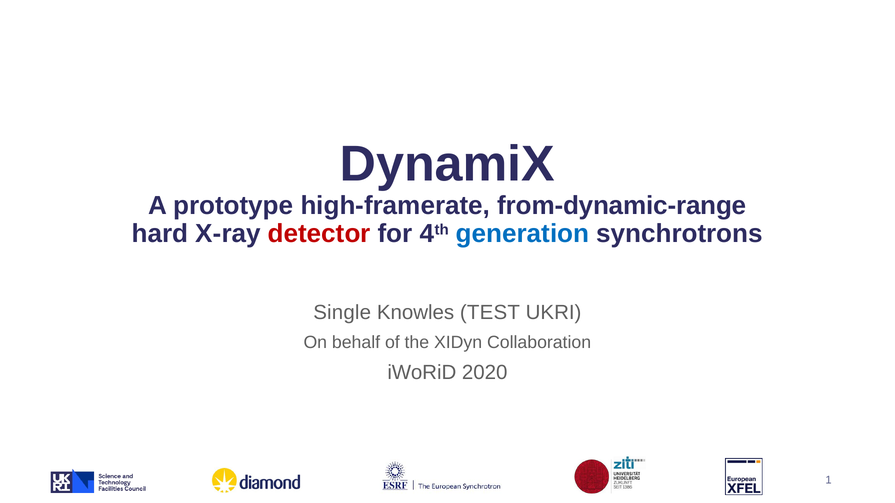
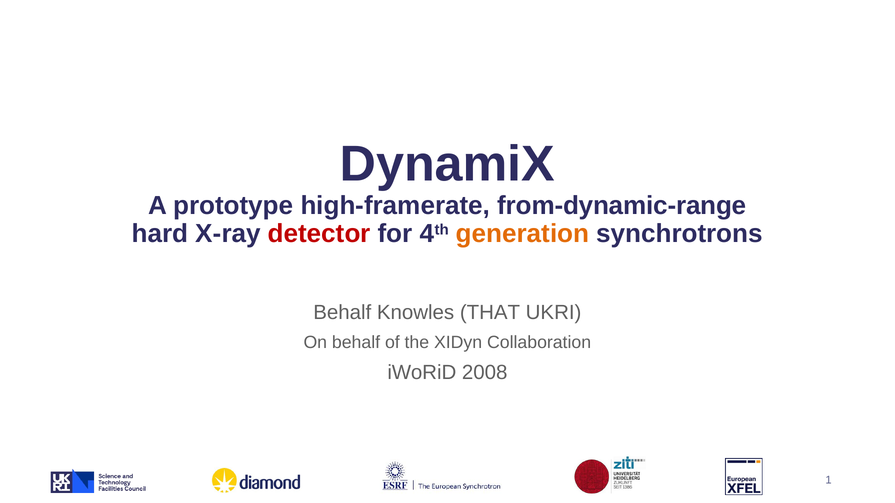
generation colour: blue -> orange
Single at (342, 313): Single -> Behalf
TEST: TEST -> THAT
2020: 2020 -> 2008
